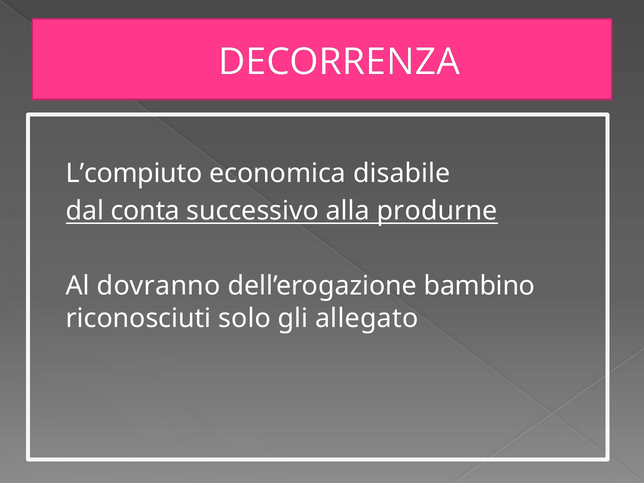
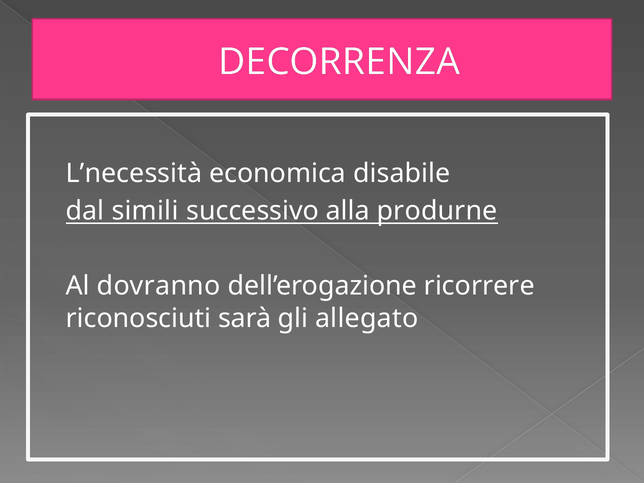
L’compiuto: L’compiuto -> L’necessità
conta: conta -> simili
bambino: bambino -> ricorrere
solo: solo -> sarà
